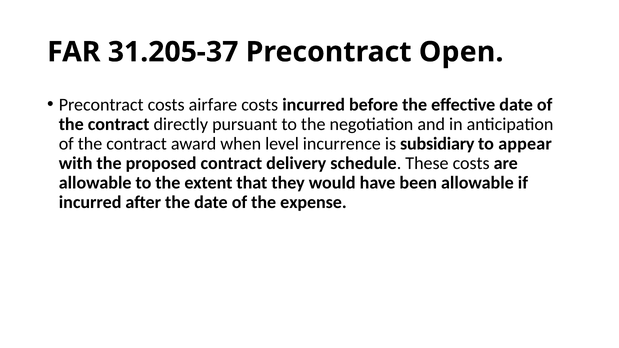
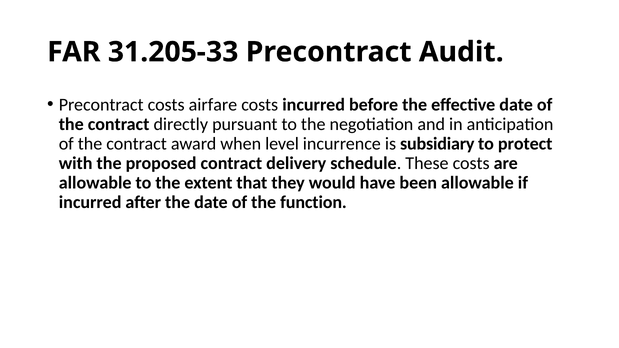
31.205-37: 31.205-37 -> 31.205-33
Open: Open -> Audit
appear: appear -> protect
expense: expense -> function
